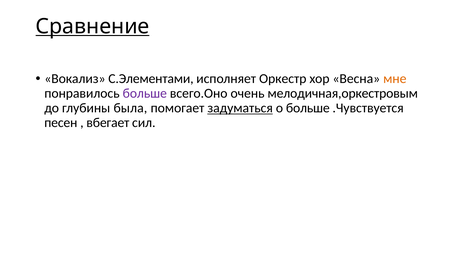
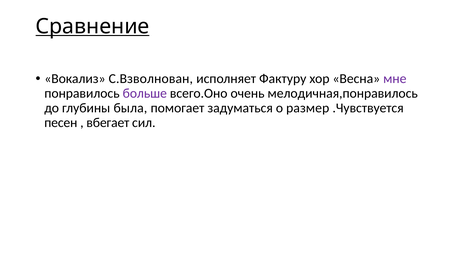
С.Элементами: С.Элементами -> С.Взволнован
Оркестр: Оркестр -> Фактуру
мне colour: orange -> purple
мелодичная,оркестровым: мелодичная,оркестровым -> мелодичная,понравилось
задуматься underline: present -> none
о больше: больше -> размер
